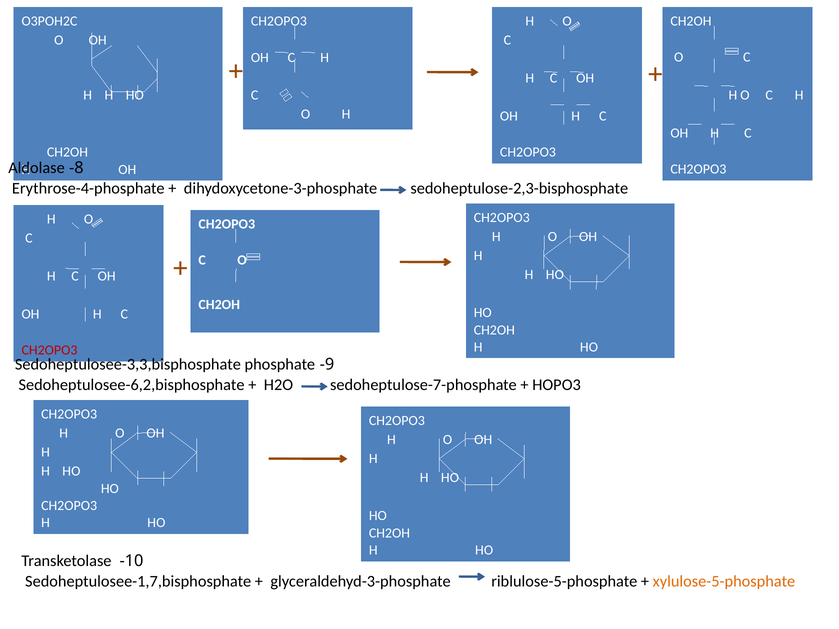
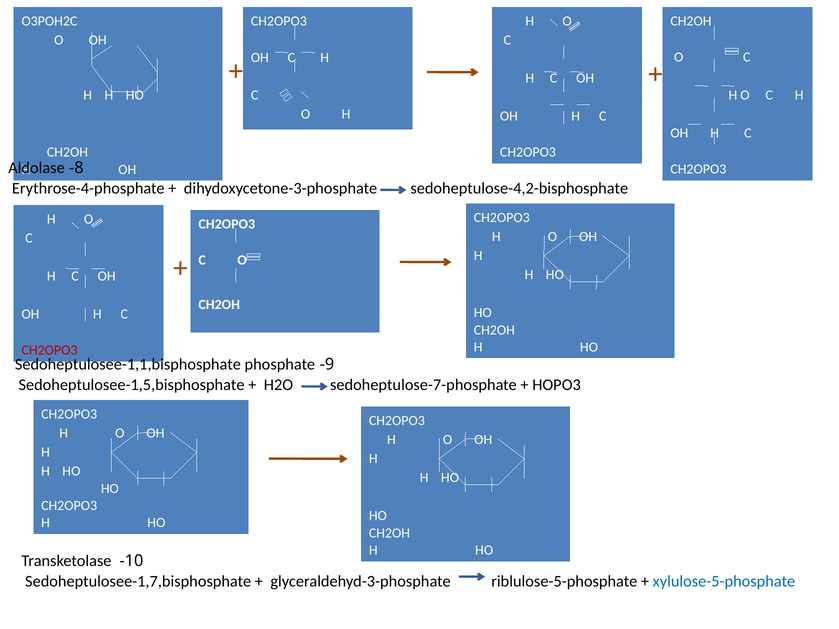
sedoheptulose-2,3-bisphosphate: sedoheptulose-2,3-bisphosphate -> sedoheptulose-4,2-bisphosphate
Sedoheptulosee-3,3,bisphosphate: Sedoheptulosee-3,3,bisphosphate -> Sedoheptulosee-1,1,bisphosphate
Sedoheptulosee-6,2,bisphosphate: Sedoheptulosee-6,2,bisphosphate -> Sedoheptulosee-1,5,bisphosphate
xylulose-5-phosphate colour: orange -> blue
